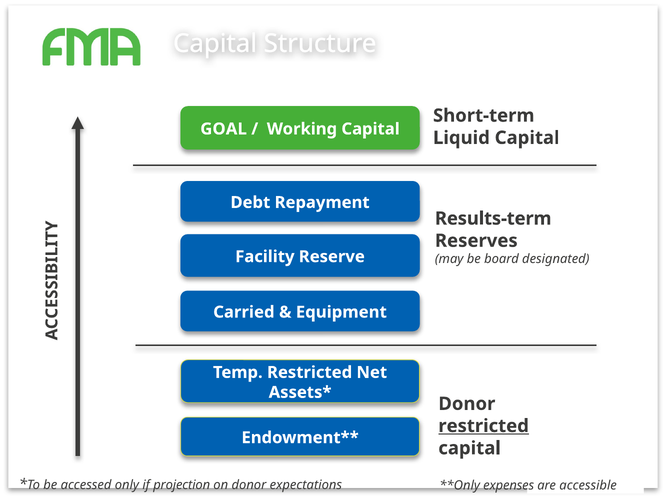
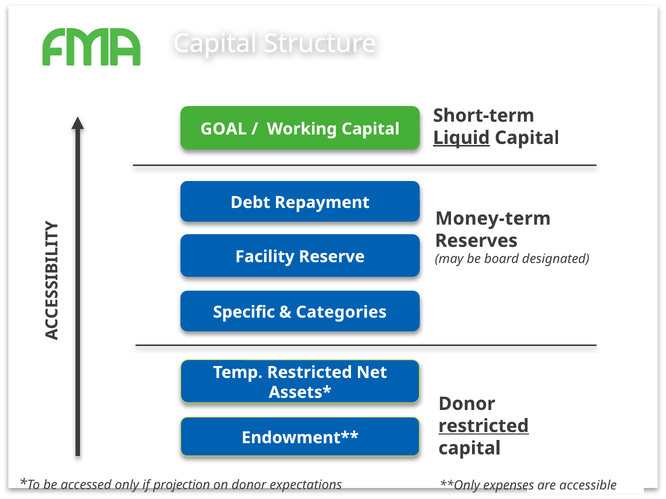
Liquid underline: none -> present
Results-term: Results-term -> Money-term
Carried: Carried -> Specific
Equipment: Equipment -> Categories
